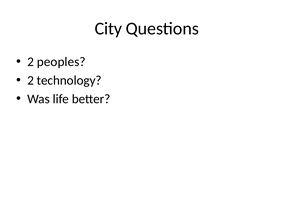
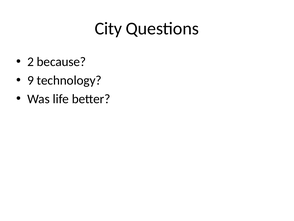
peoples: peoples -> because
2 at (31, 80): 2 -> 9
